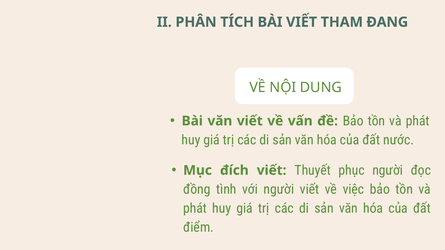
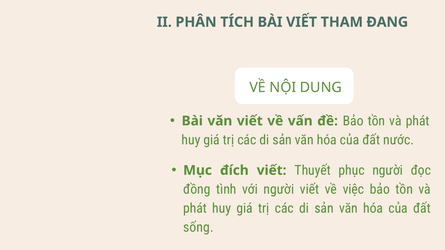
điểm: điểm -> sống
